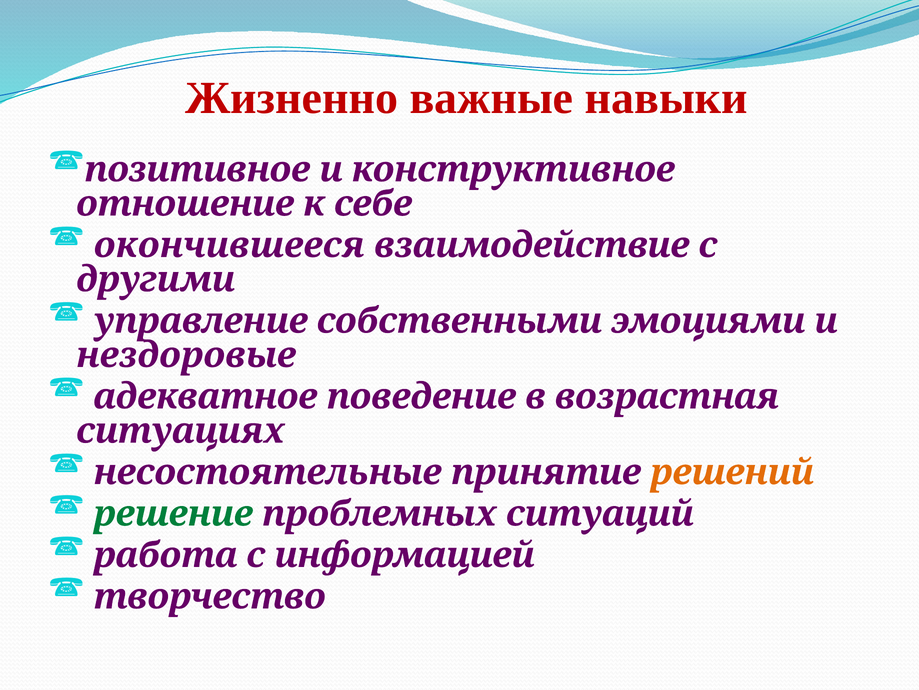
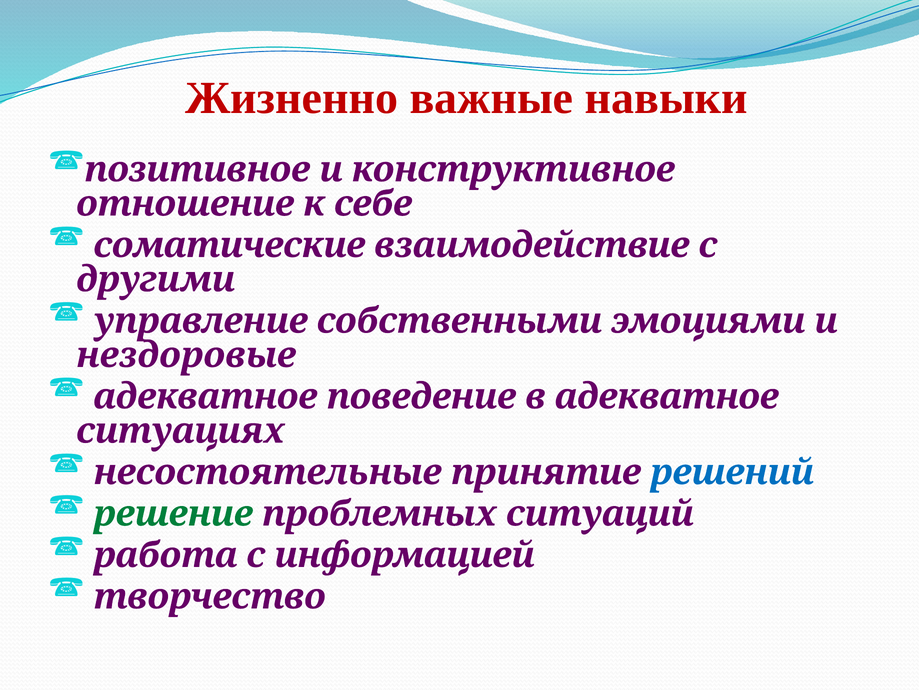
окончившееся: окончившееся -> соматические
в возрастная: возрастная -> адекватное
решений colour: orange -> blue
